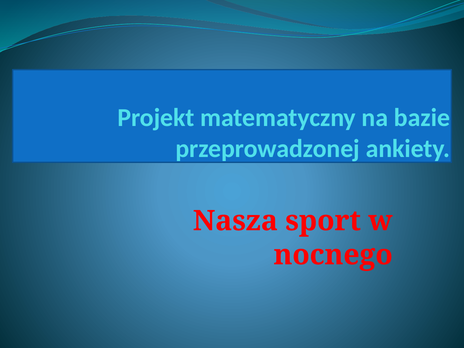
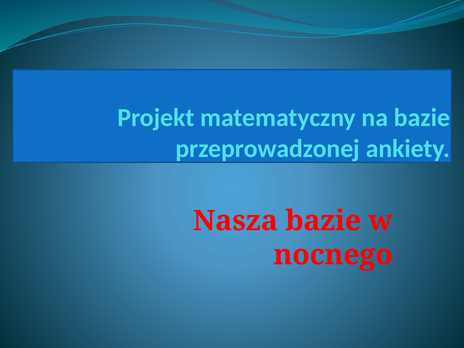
Nasza sport: sport -> bazie
